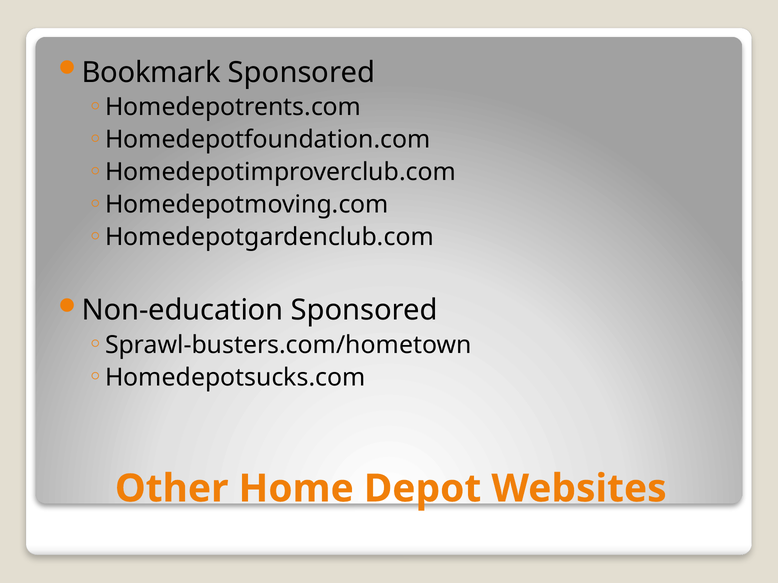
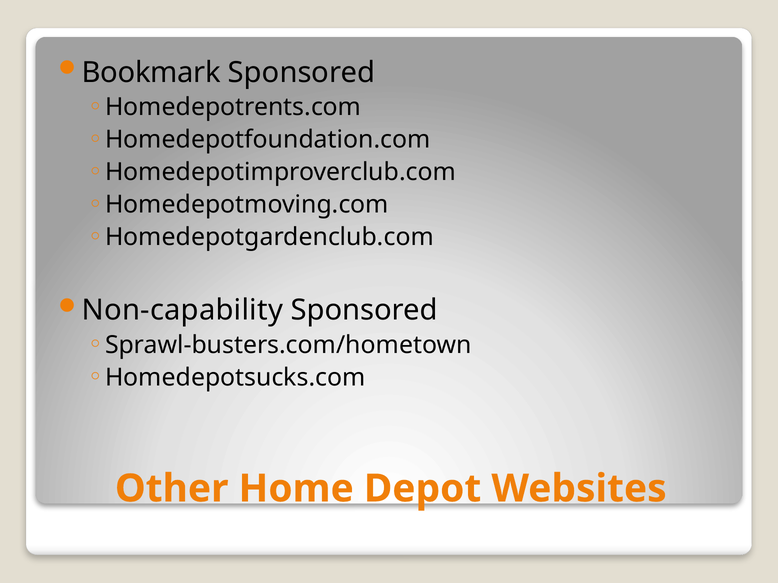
Non-education: Non-education -> Non-capability
